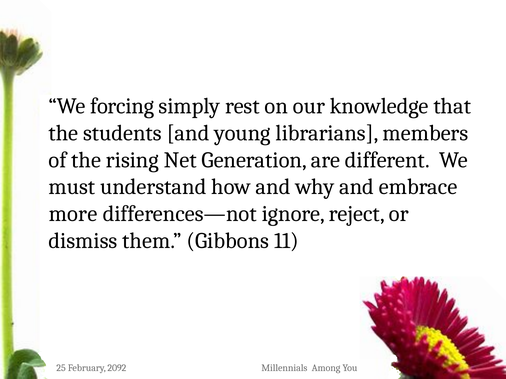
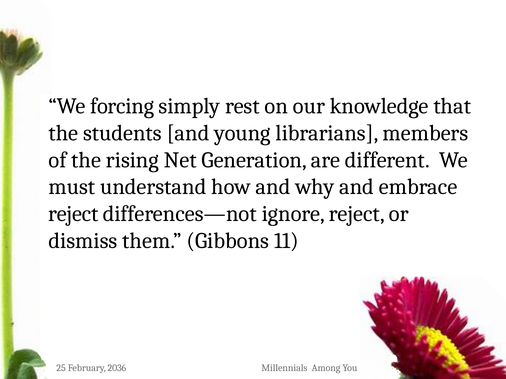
more at (73, 214): more -> reject
2092: 2092 -> 2036
